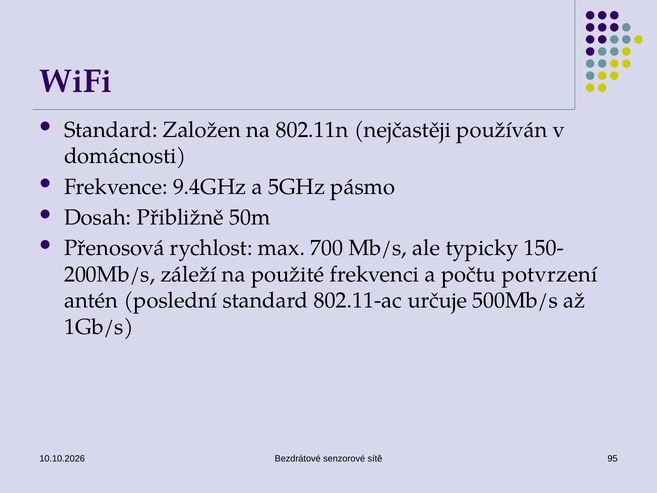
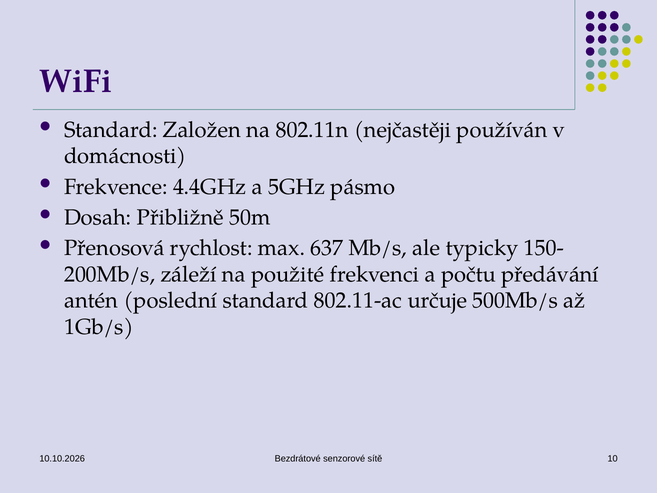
9.4GHz: 9.4GHz -> 4.4GHz
700: 700 -> 637
potvrzení: potvrzení -> předávání
95: 95 -> 10
